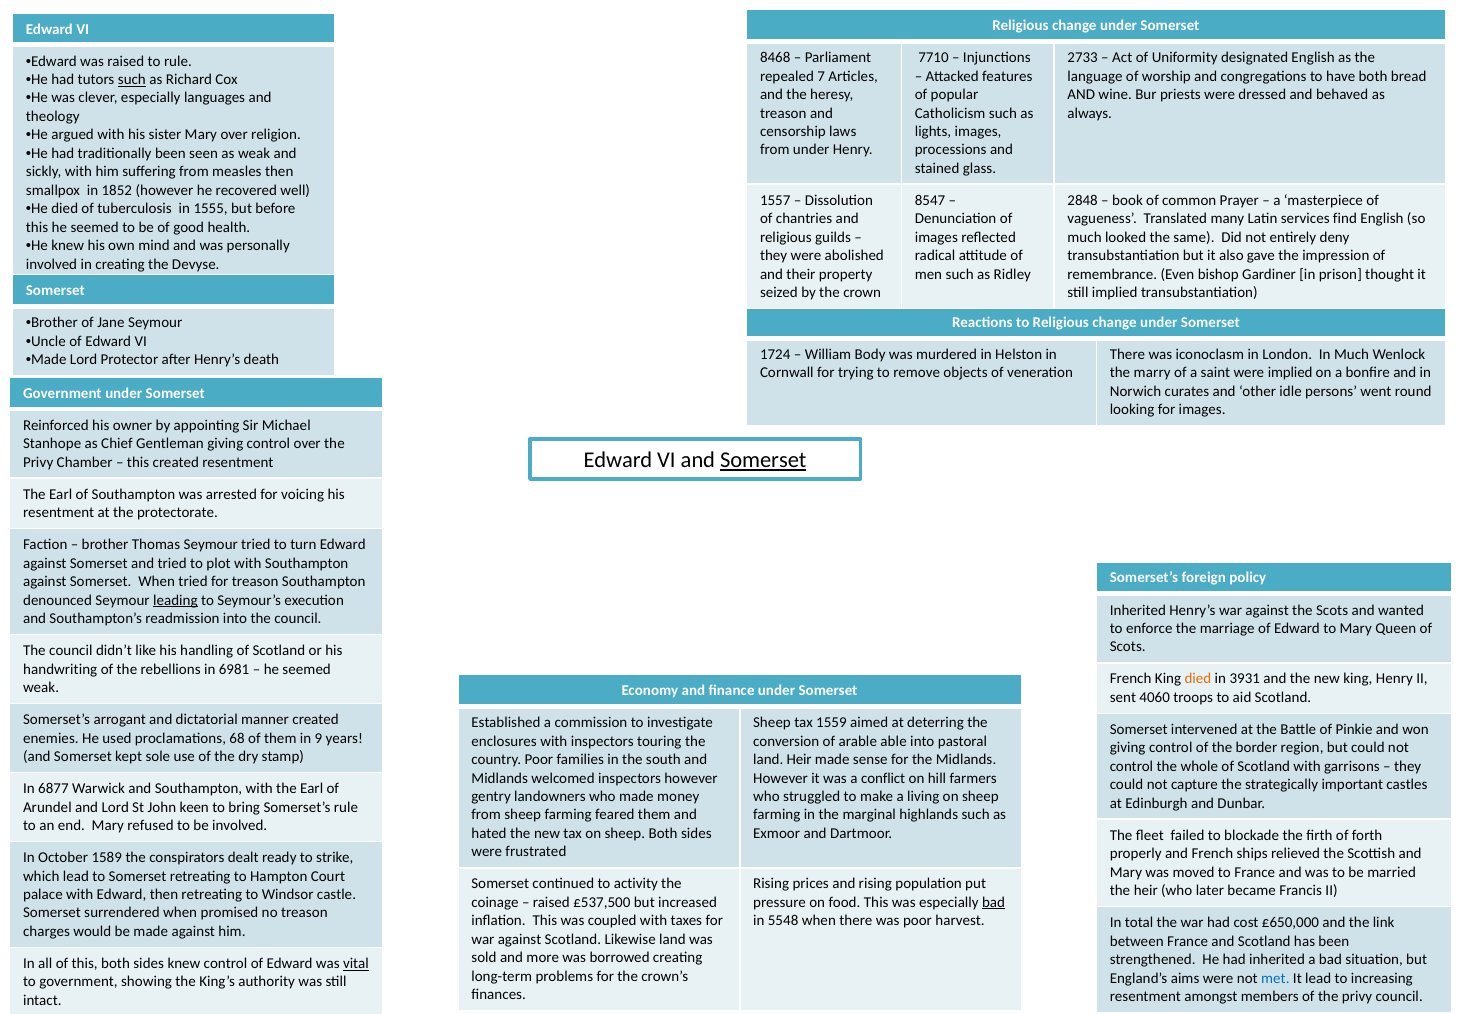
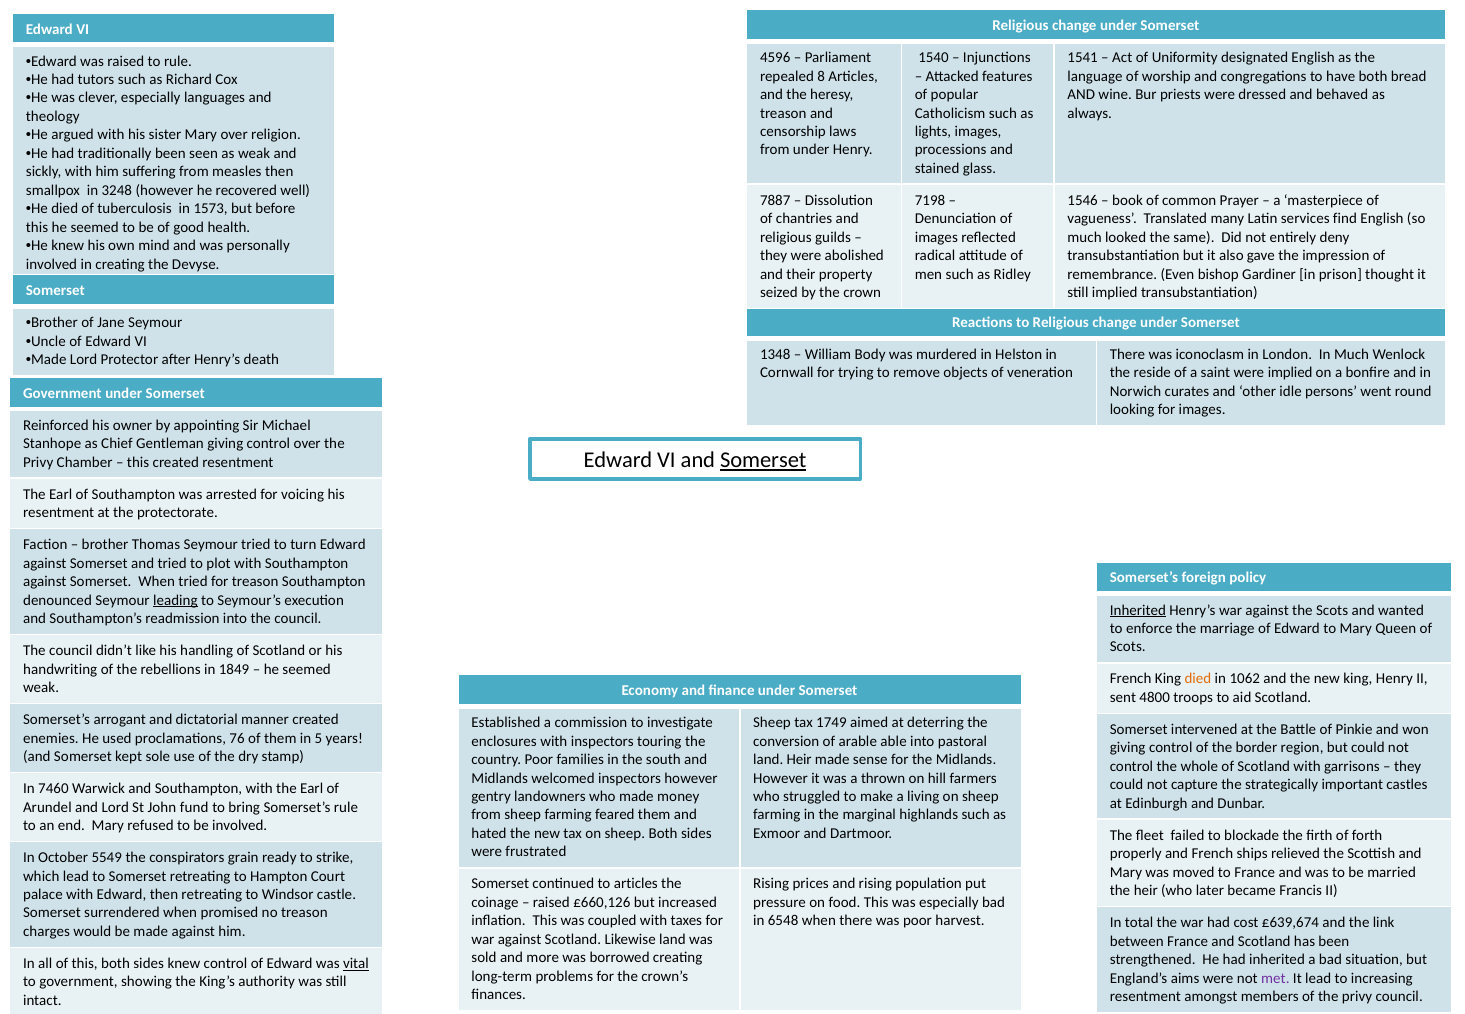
8468: 8468 -> 4596
7710: 7710 -> 1540
2733: 2733 -> 1541
7: 7 -> 8
such at (132, 80) underline: present -> none
1852: 1852 -> 3248
1557: 1557 -> 7887
8547: 8547 -> 7198
2848: 2848 -> 1546
1555: 1555 -> 1573
1724: 1724 -> 1348
marry: marry -> reside
Inherited at (1138, 610) underline: none -> present
6981: 6981 -> 1849
3931: 3931 -> 1062
4060: 4060 -> 4800
1559: 1559 -> 1749
68: 68 -> 76
9: 9 -> 5
conflict: conflict -> thrown
6877: 6877 -> 7460
keen: keen -> fund
1589: 1589 -> 5549
dealt: dealt -> grain
to activity: activity -> articles
£537,500: £537,500 -> £660,126
bad at (994, 903) underline: present -> none
5548: 5548 -> 6548
£650,000: £650,000 -> £639,674
met colour: blue -> purple
